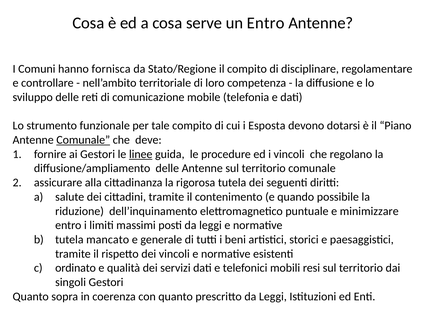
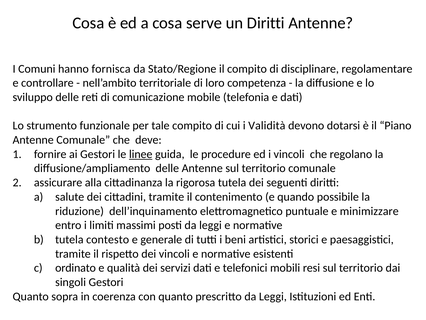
un Entro: Entro -> Diritti
Esposta: Esposta -> Validità
Comunale at (83, 140) underline: present -> none
mancato: mancato -> contesto
